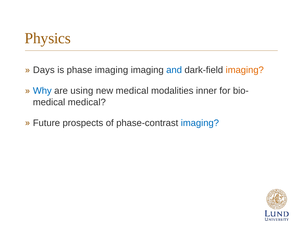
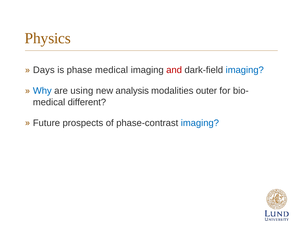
phase imaging: imaging -> medical
and colour: blue -> red
imaging at (245, 70) colour: orange -> blue
new medical: medical -> analysis
inner: inner -> outer
medical at (87, 102): medical -> different
